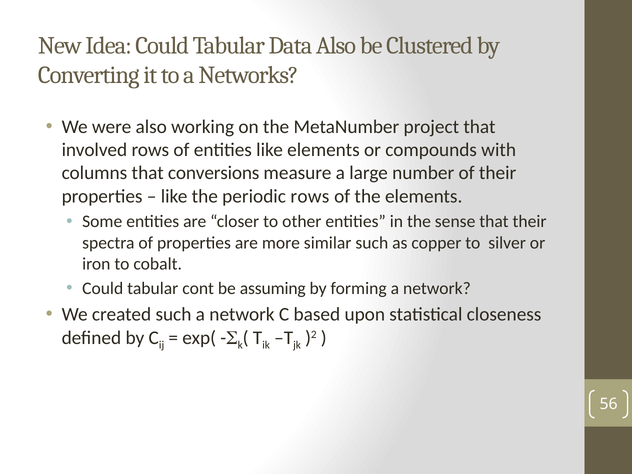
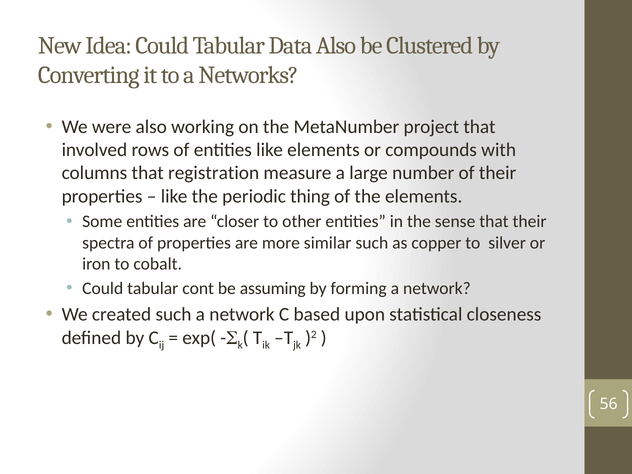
conversions: conversions -> registration
periodic rows: rows -> thing
